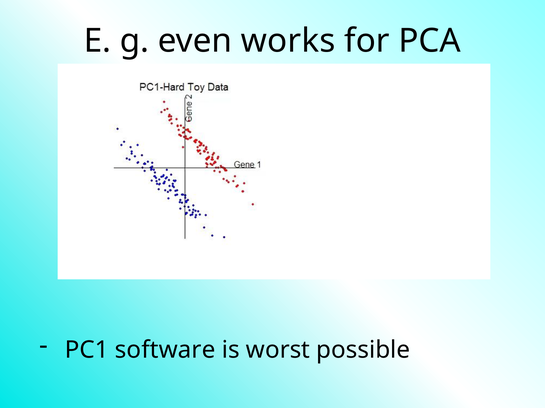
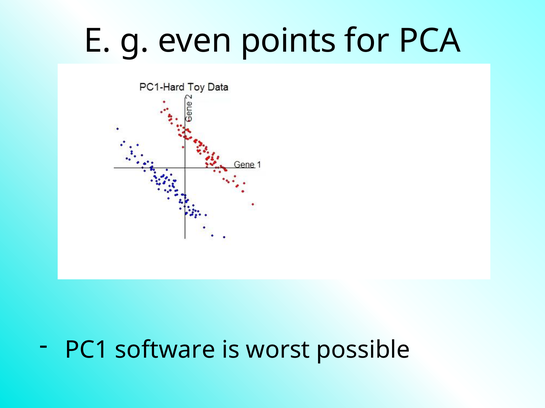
works: works -> points
